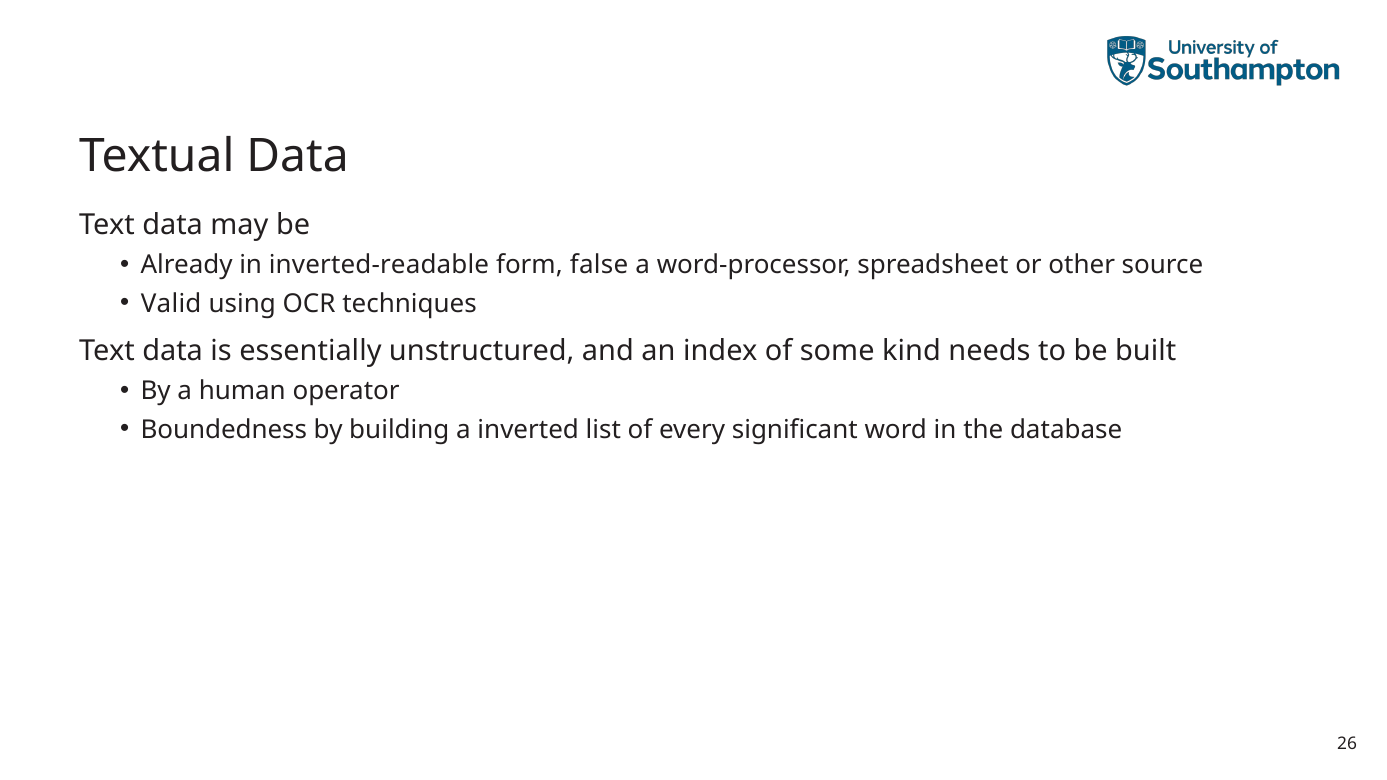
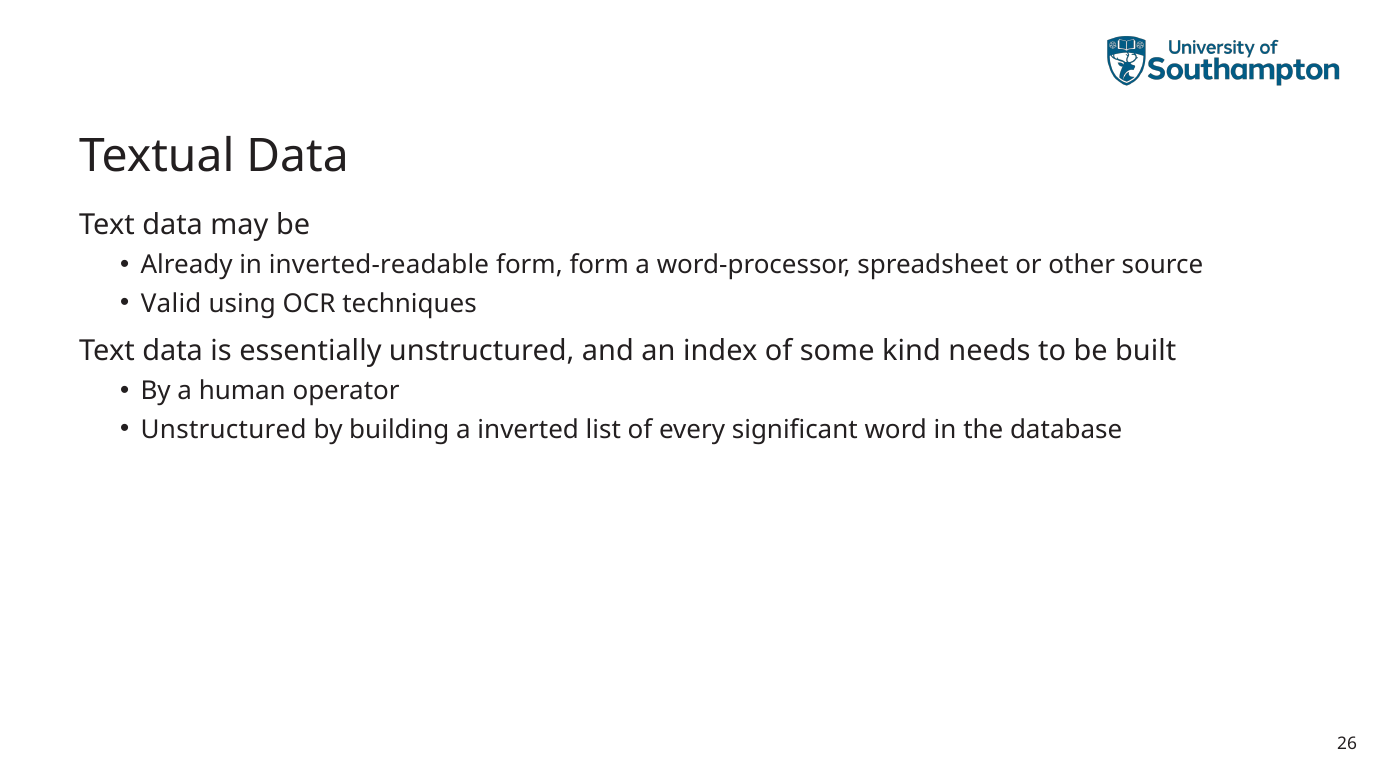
form false: false -> form
Boundedness at (224, 430): Boundedness -> Unstructured
